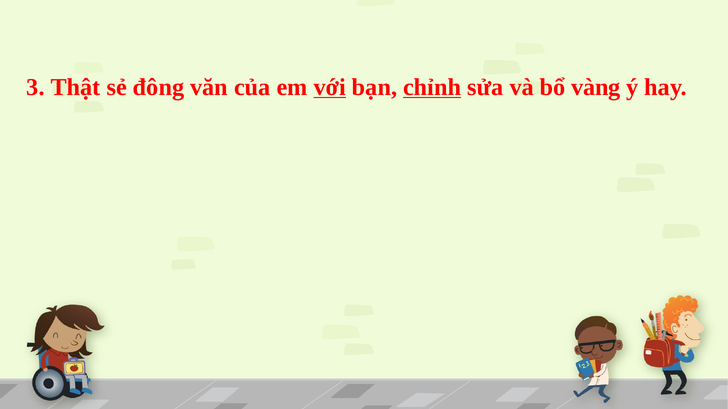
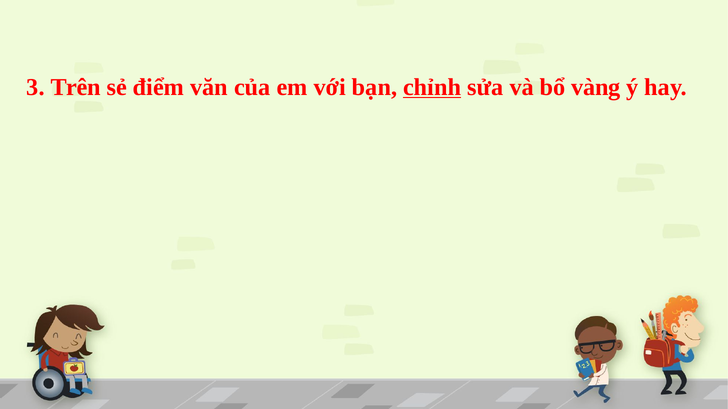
Thật: Thật -> Trên
đông: đông -> điểm
với underline: present -> none
